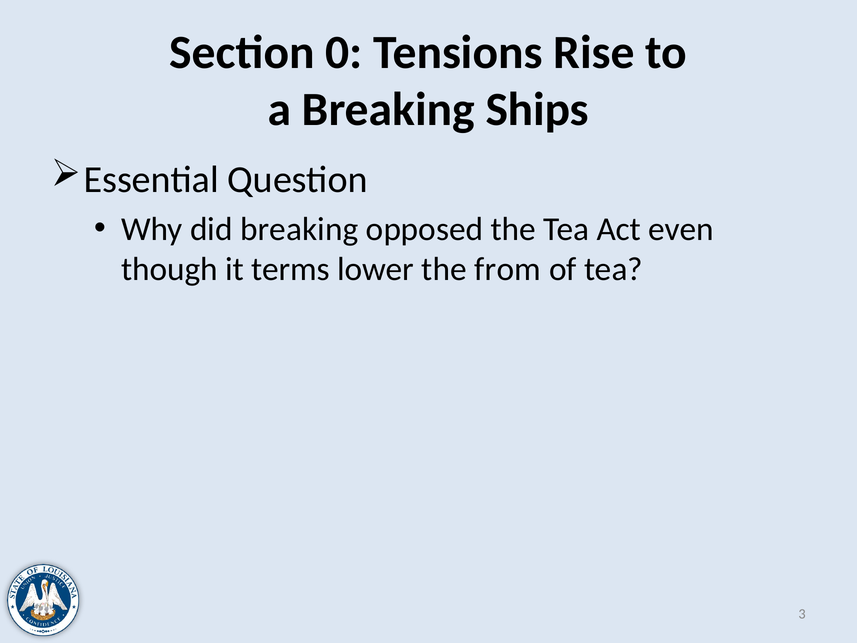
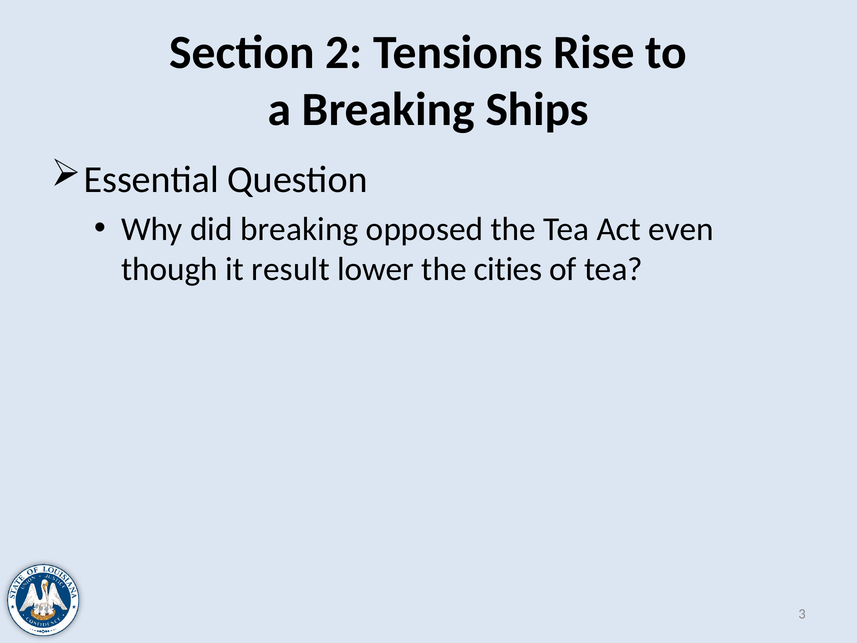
0: 0 -> 2
terms: terms -> result
from: from -> cities
